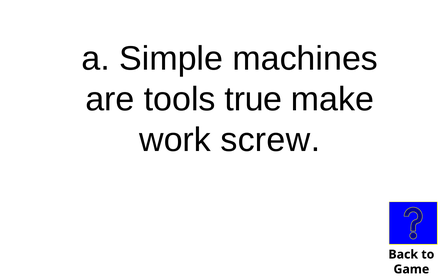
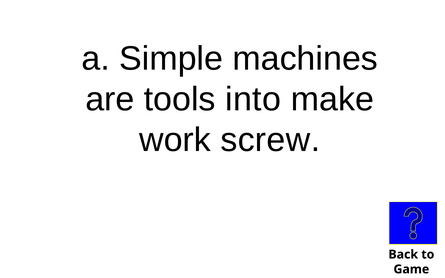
true: true -> into
